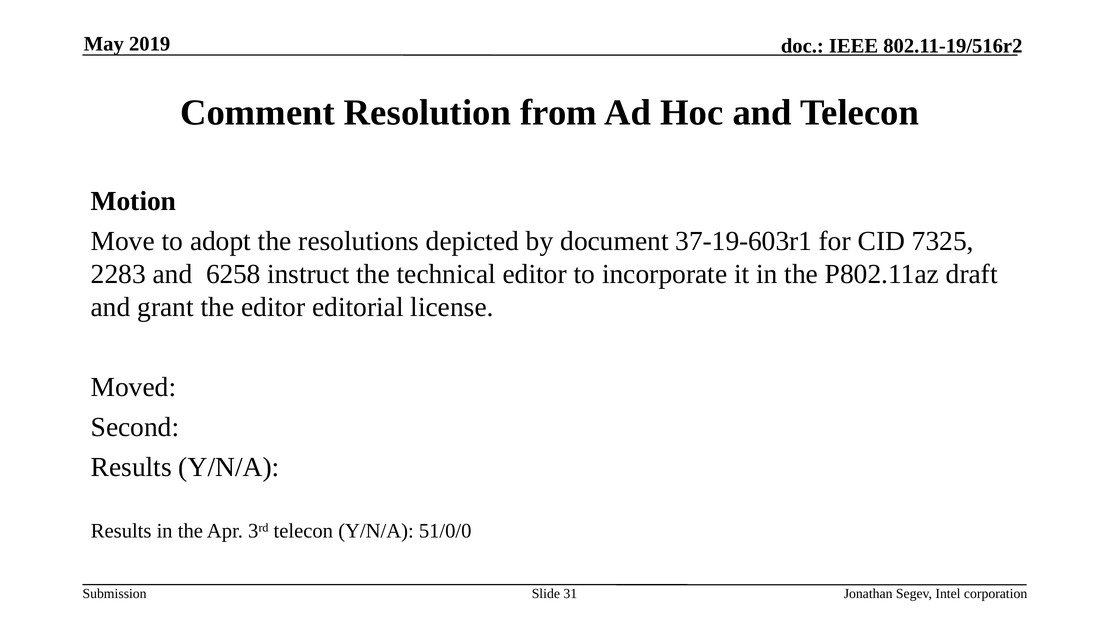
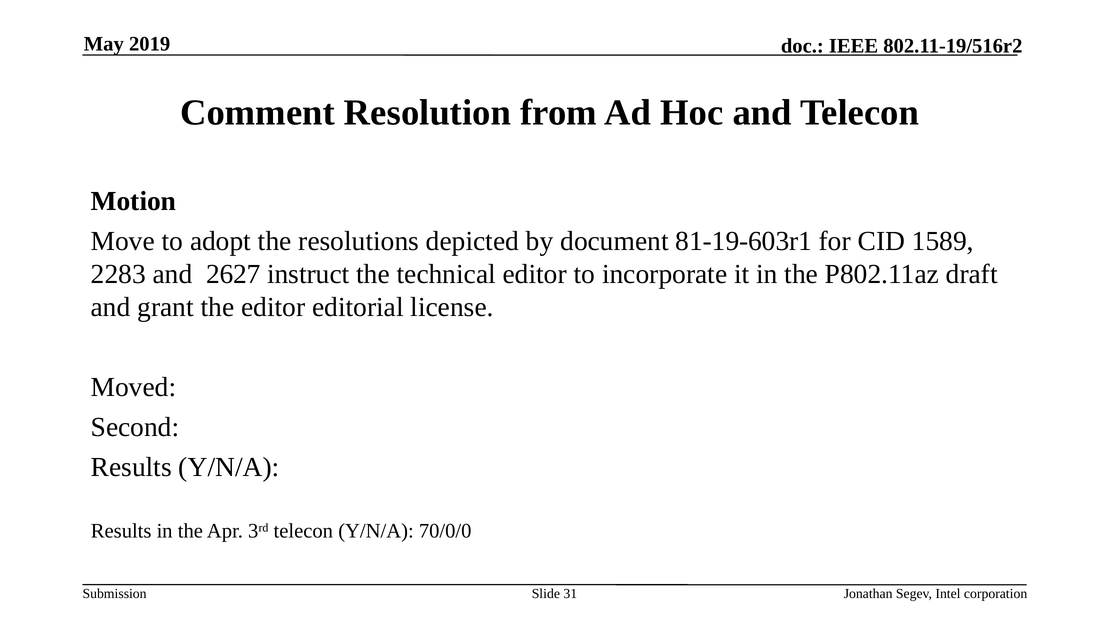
37-19-603r1: 37-19-603r1 -> 81-19-603r1
7325: 7325 -> 1589
6258: 6258 -> 2627
51/0/0: 51/0/0 -> 70/0/0
